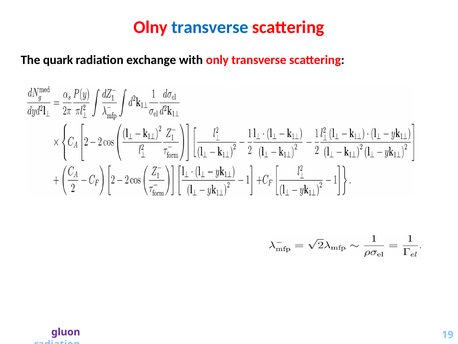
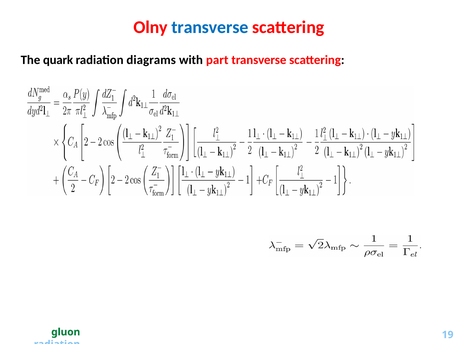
exchange: exchange -> diagrams
only: only -> part
gluon colour: purple -> green
